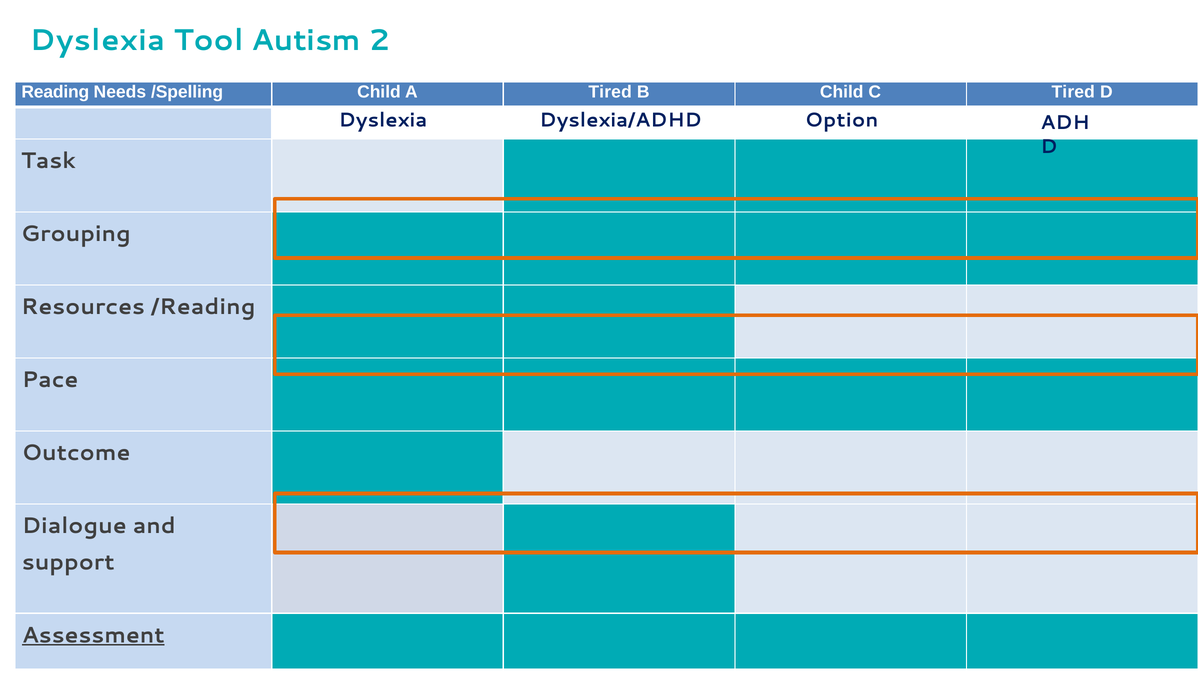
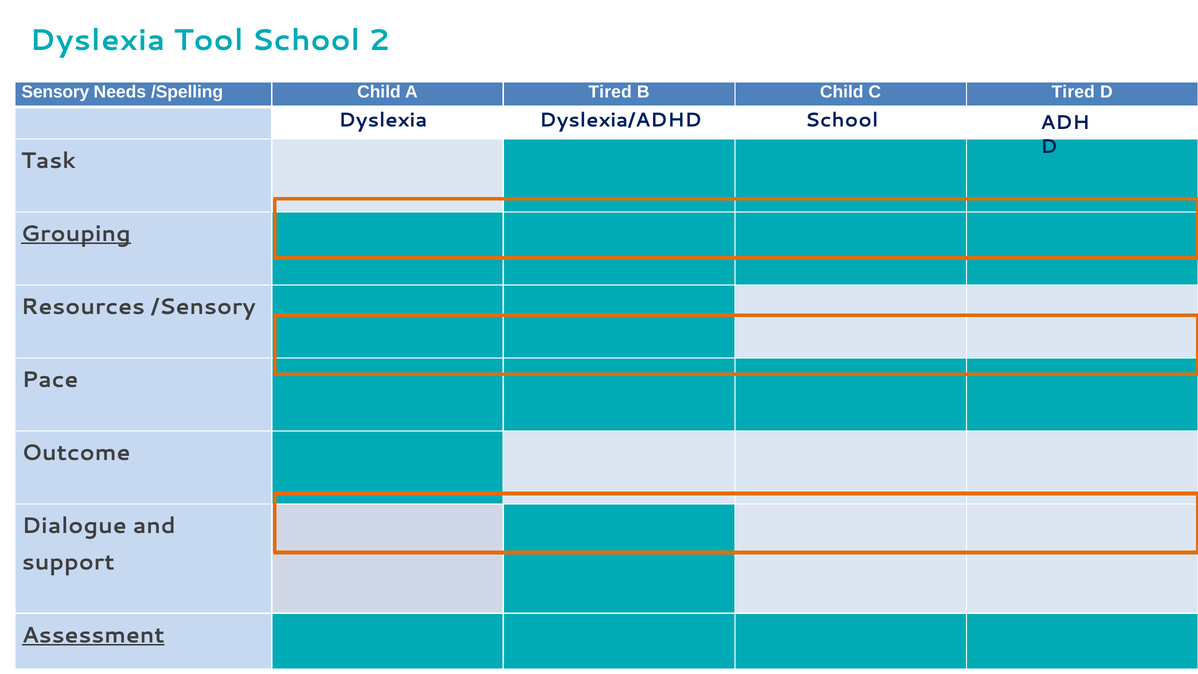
Tool Autism: Autism -> School
Reading: Reading -> Sensory
Dyslexia/ADHD Option: Option -> School
Grouping underline: none -> present
/Reading: /Reading -> /Sensory
